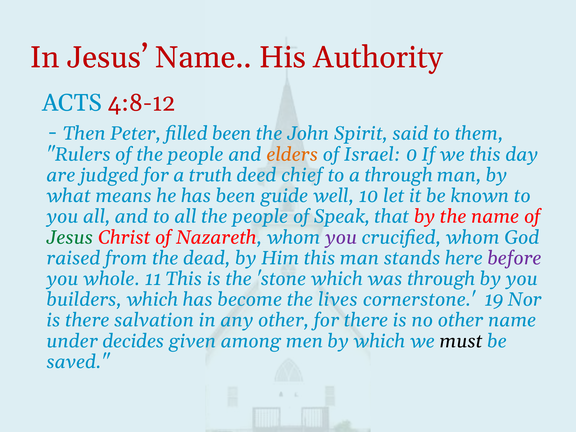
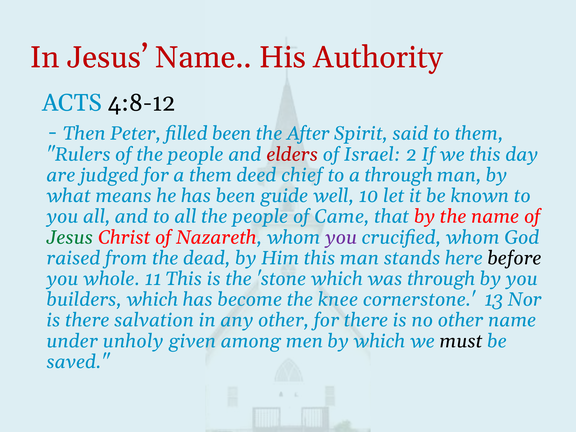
4:8-12 colour: red -> black
John: John -> After
elders colour: orange -> red
0: 0 -> 2
a truth: truth -> them
Speak: Speak -> Came
before colour: purple -> black
lives: lives -> knee
19: 19 -> 13
decides: decides -> unholy
